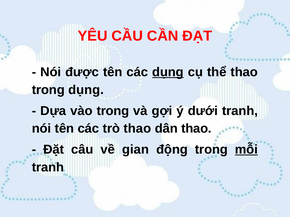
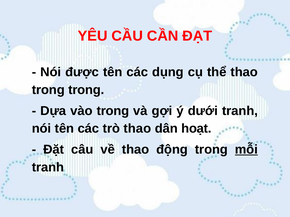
dụng at (168, 72) underline: present -> none
trong dụng: dụng -> trong
dân thao: thao -> hoạt
về gian: gian -> thao
